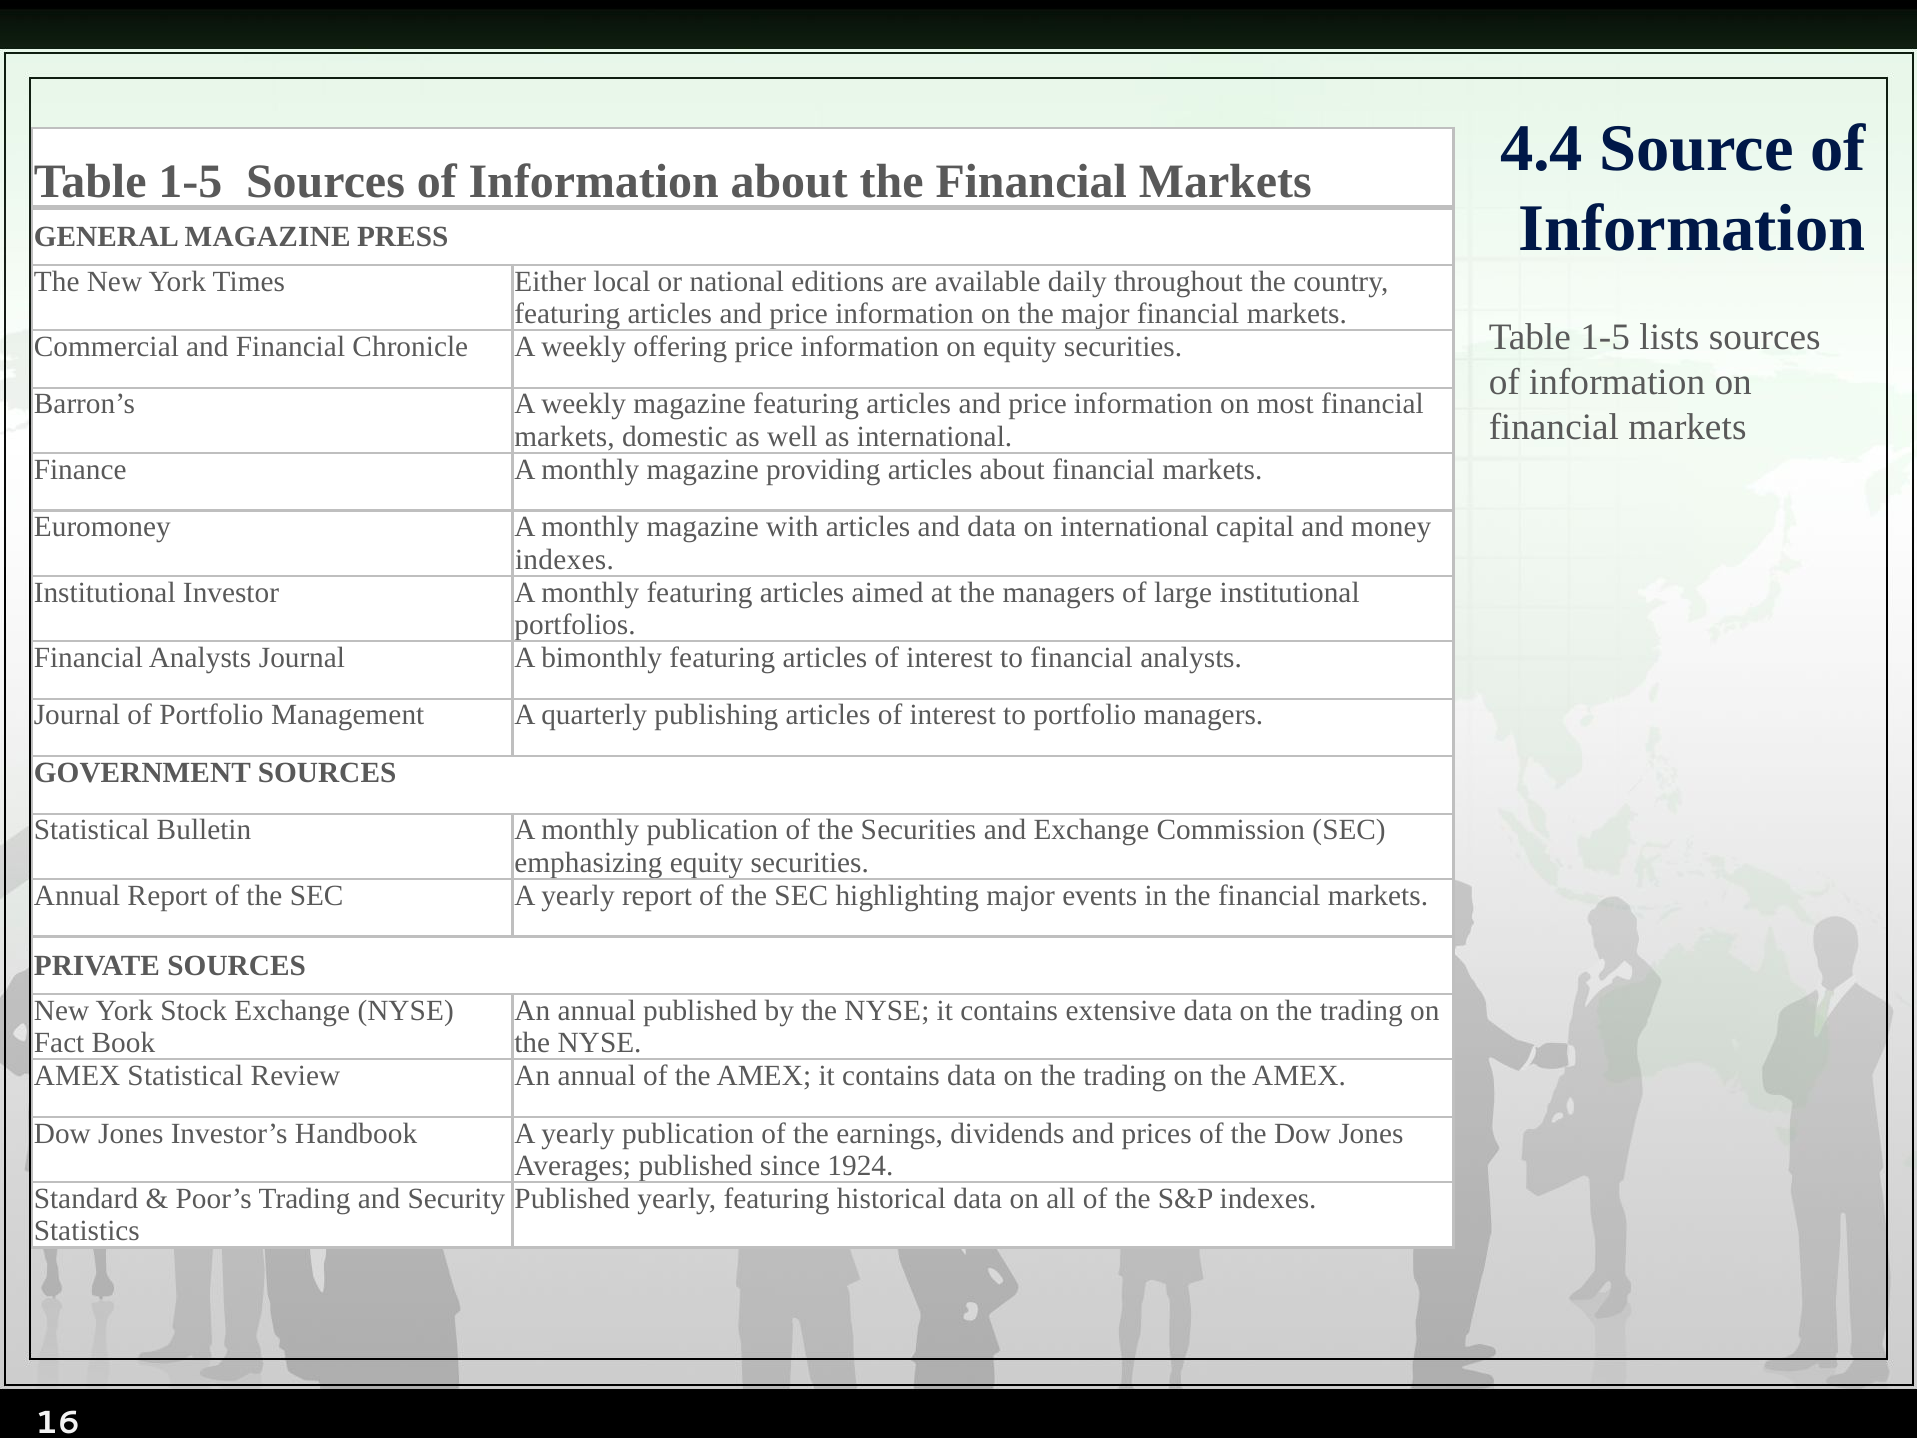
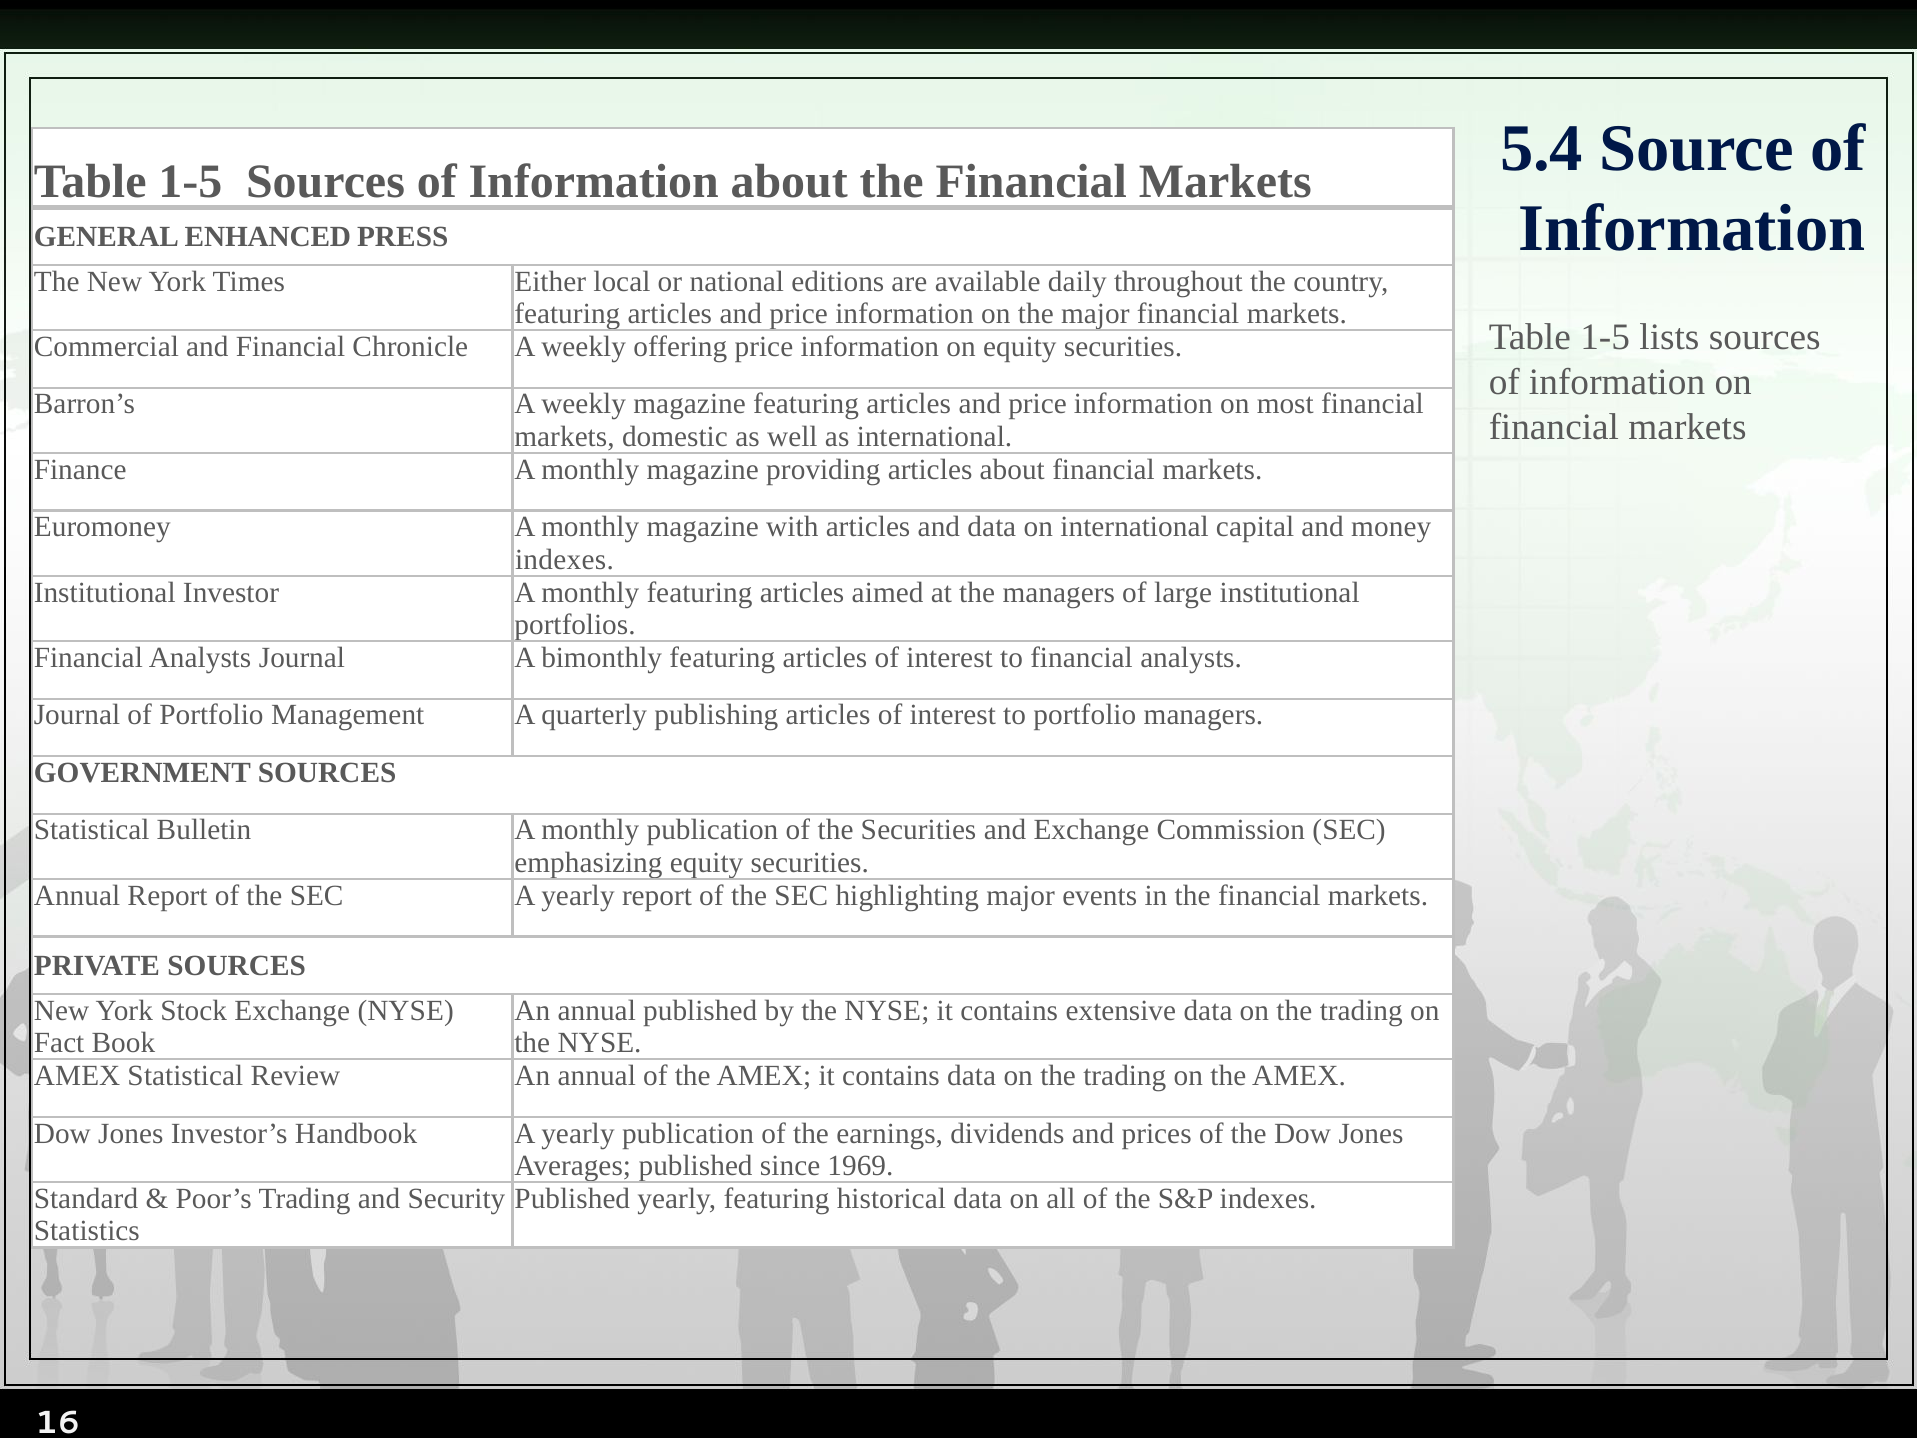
4.4: 4.4 -> 5.4
GENERAL MAGAZINE: MAGAZINE -> ENHANCED
1924: 1924 -> 1969
